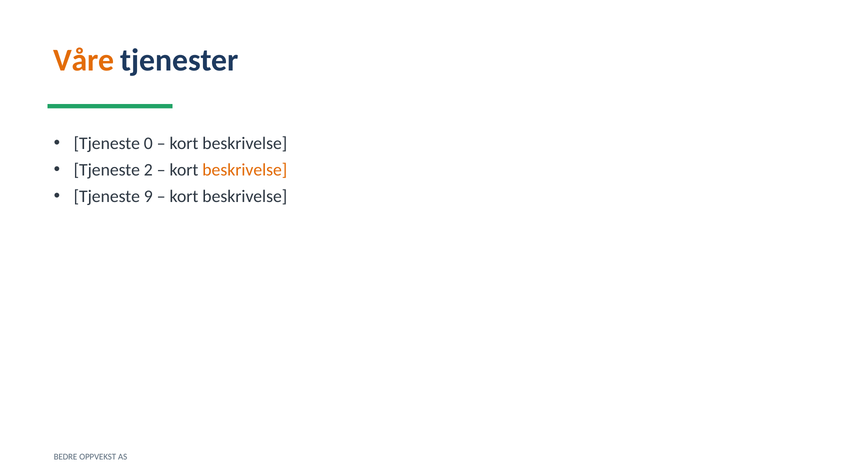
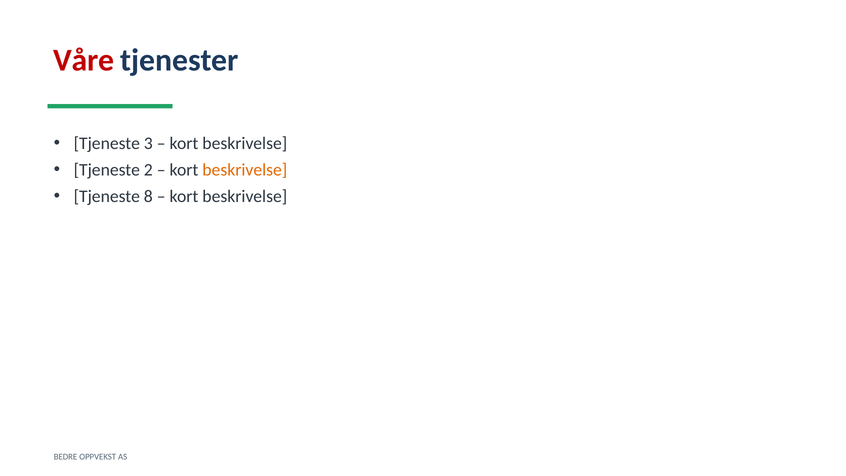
Våre colour: orange -> red
0: 0 -> 3
9: 9 -> 8
